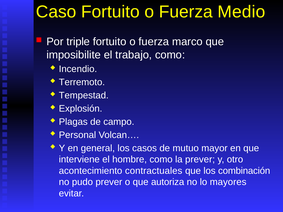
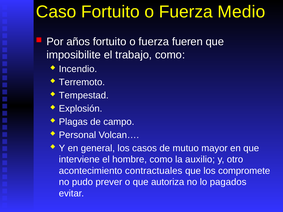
triple: triple -> años
marco: marco -> fueren
la prever: prever -> auxilio
combinación: combinación -> compromete
mayores: mayores -> pagados
